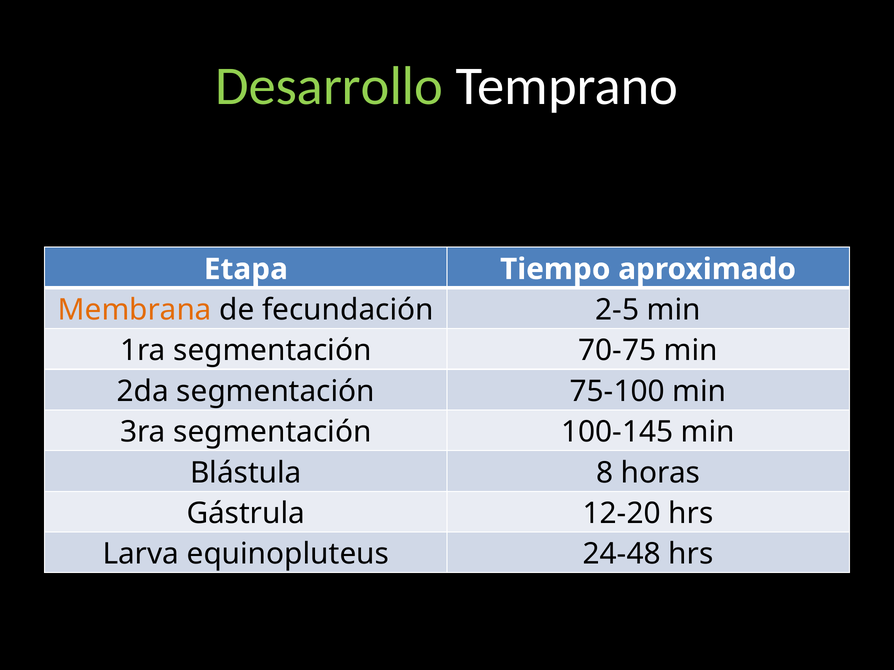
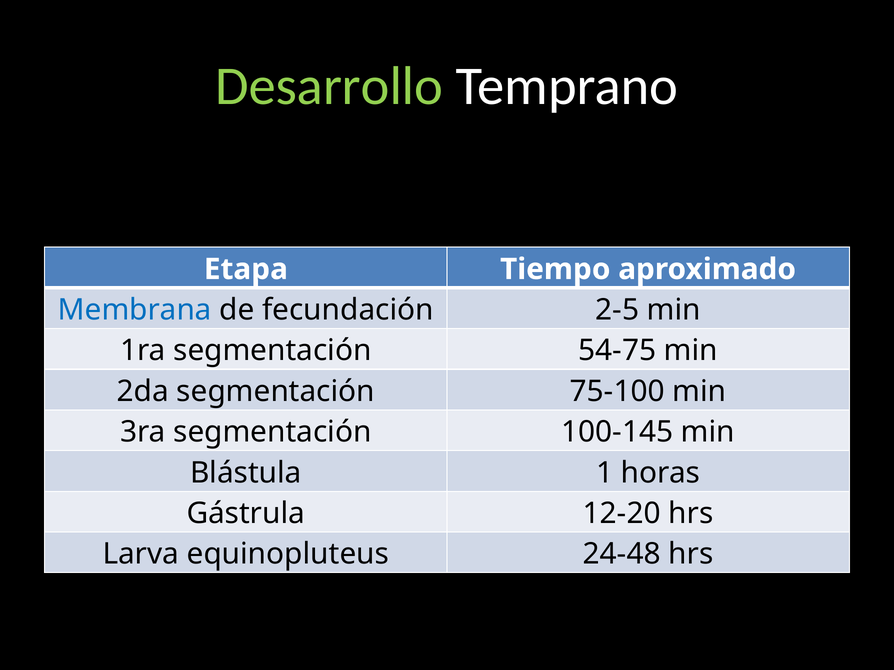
Membrana colour: orange -> blue
70-75: 70-75 -> 54-75
8: 8 -> 1
